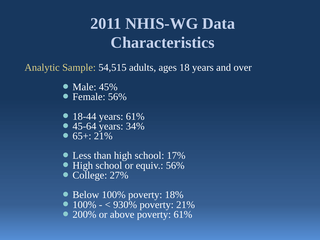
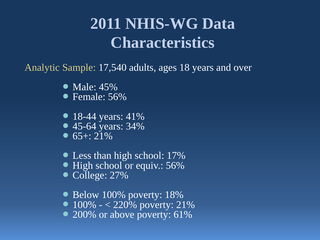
54,515: 54,515 -> 17,540
years 61%: 61% -> 41%
930%: 930% -> 220%
